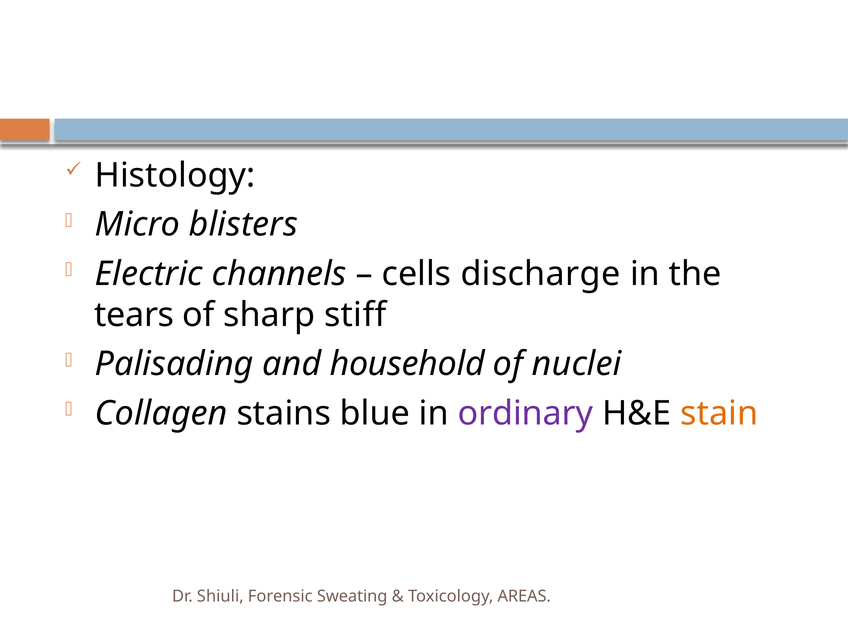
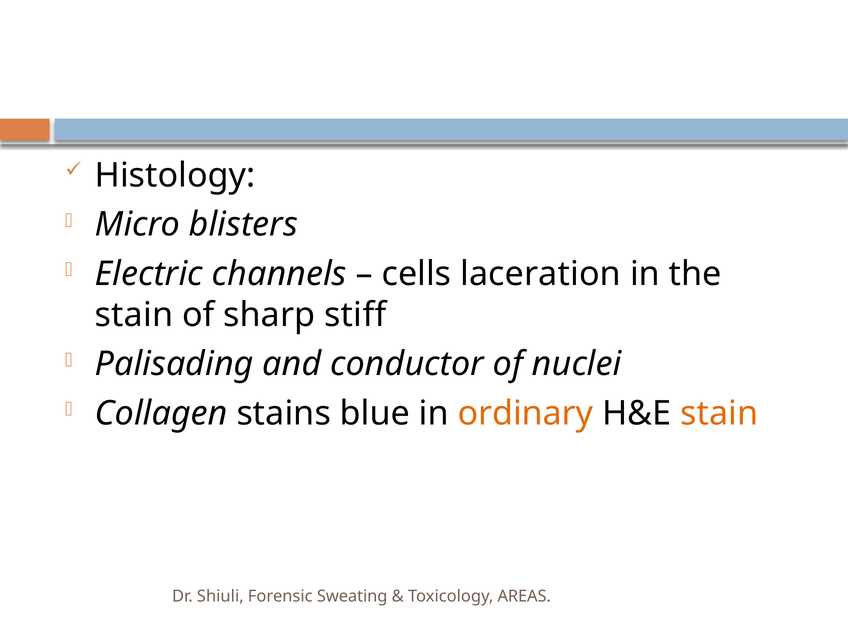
discharge: discharge -> laceration
tears at (134, 315): tears -> stain
household: household -> conductor
ordinary colour: purple -> orange
